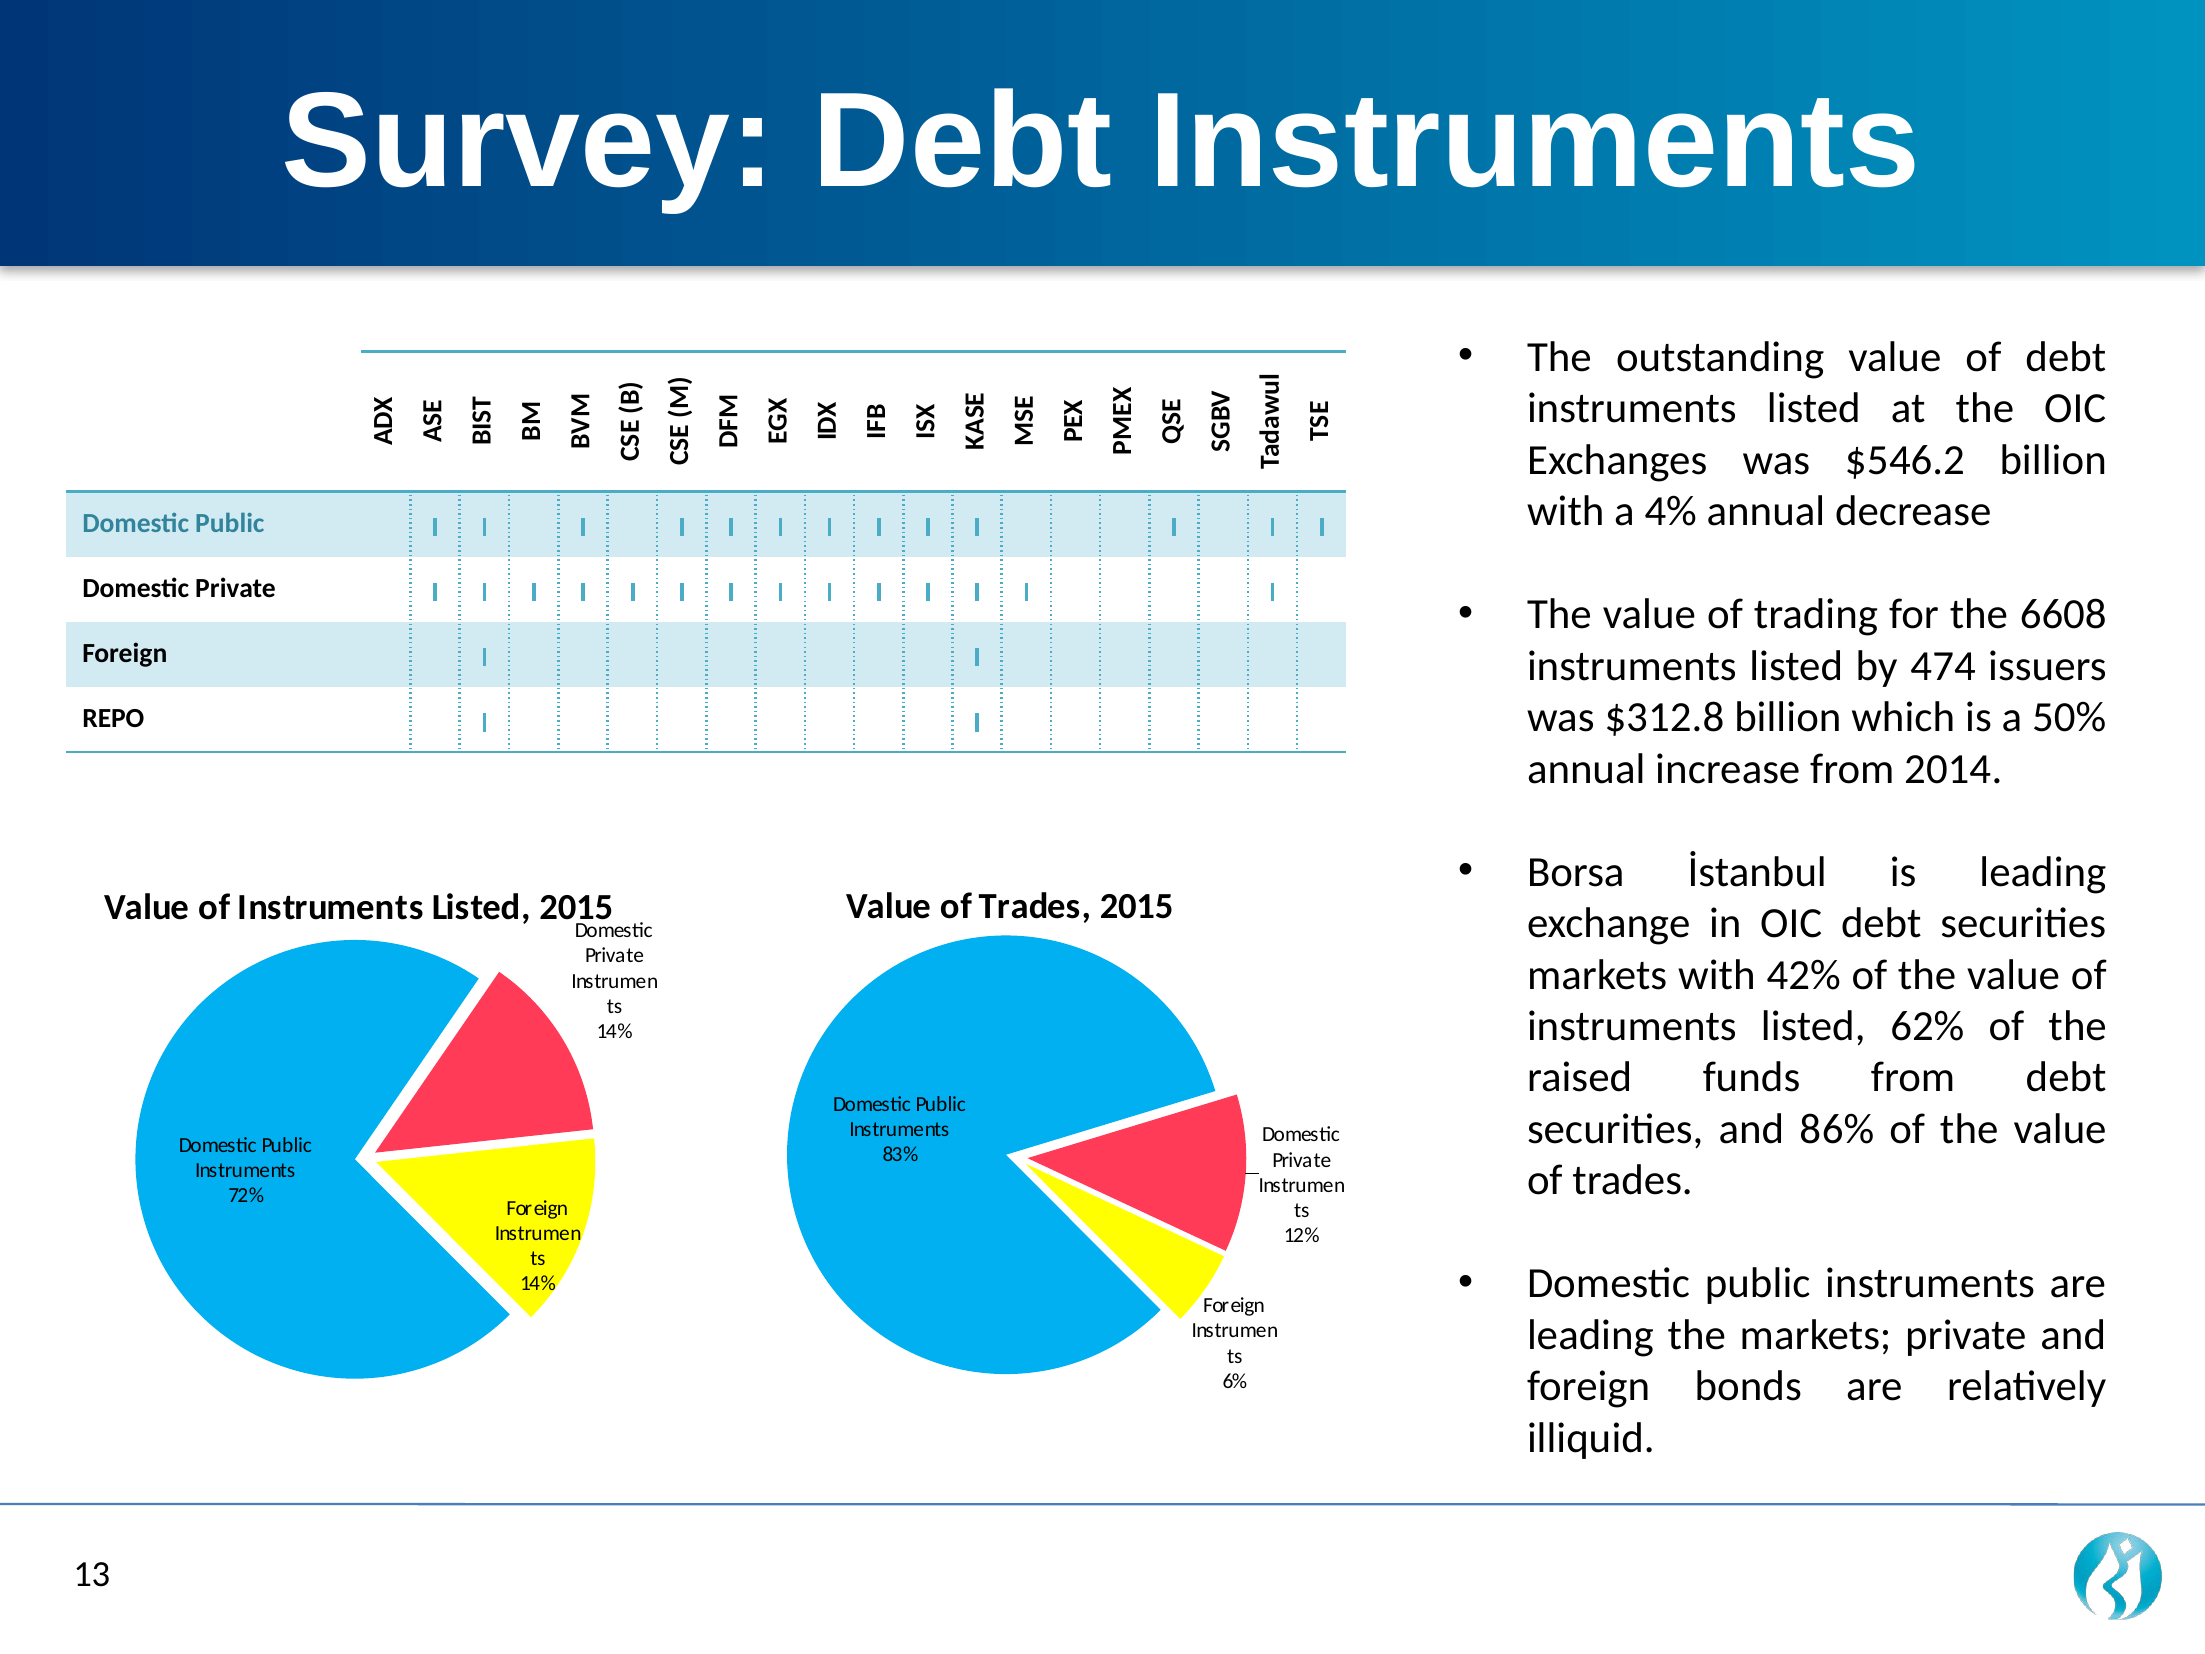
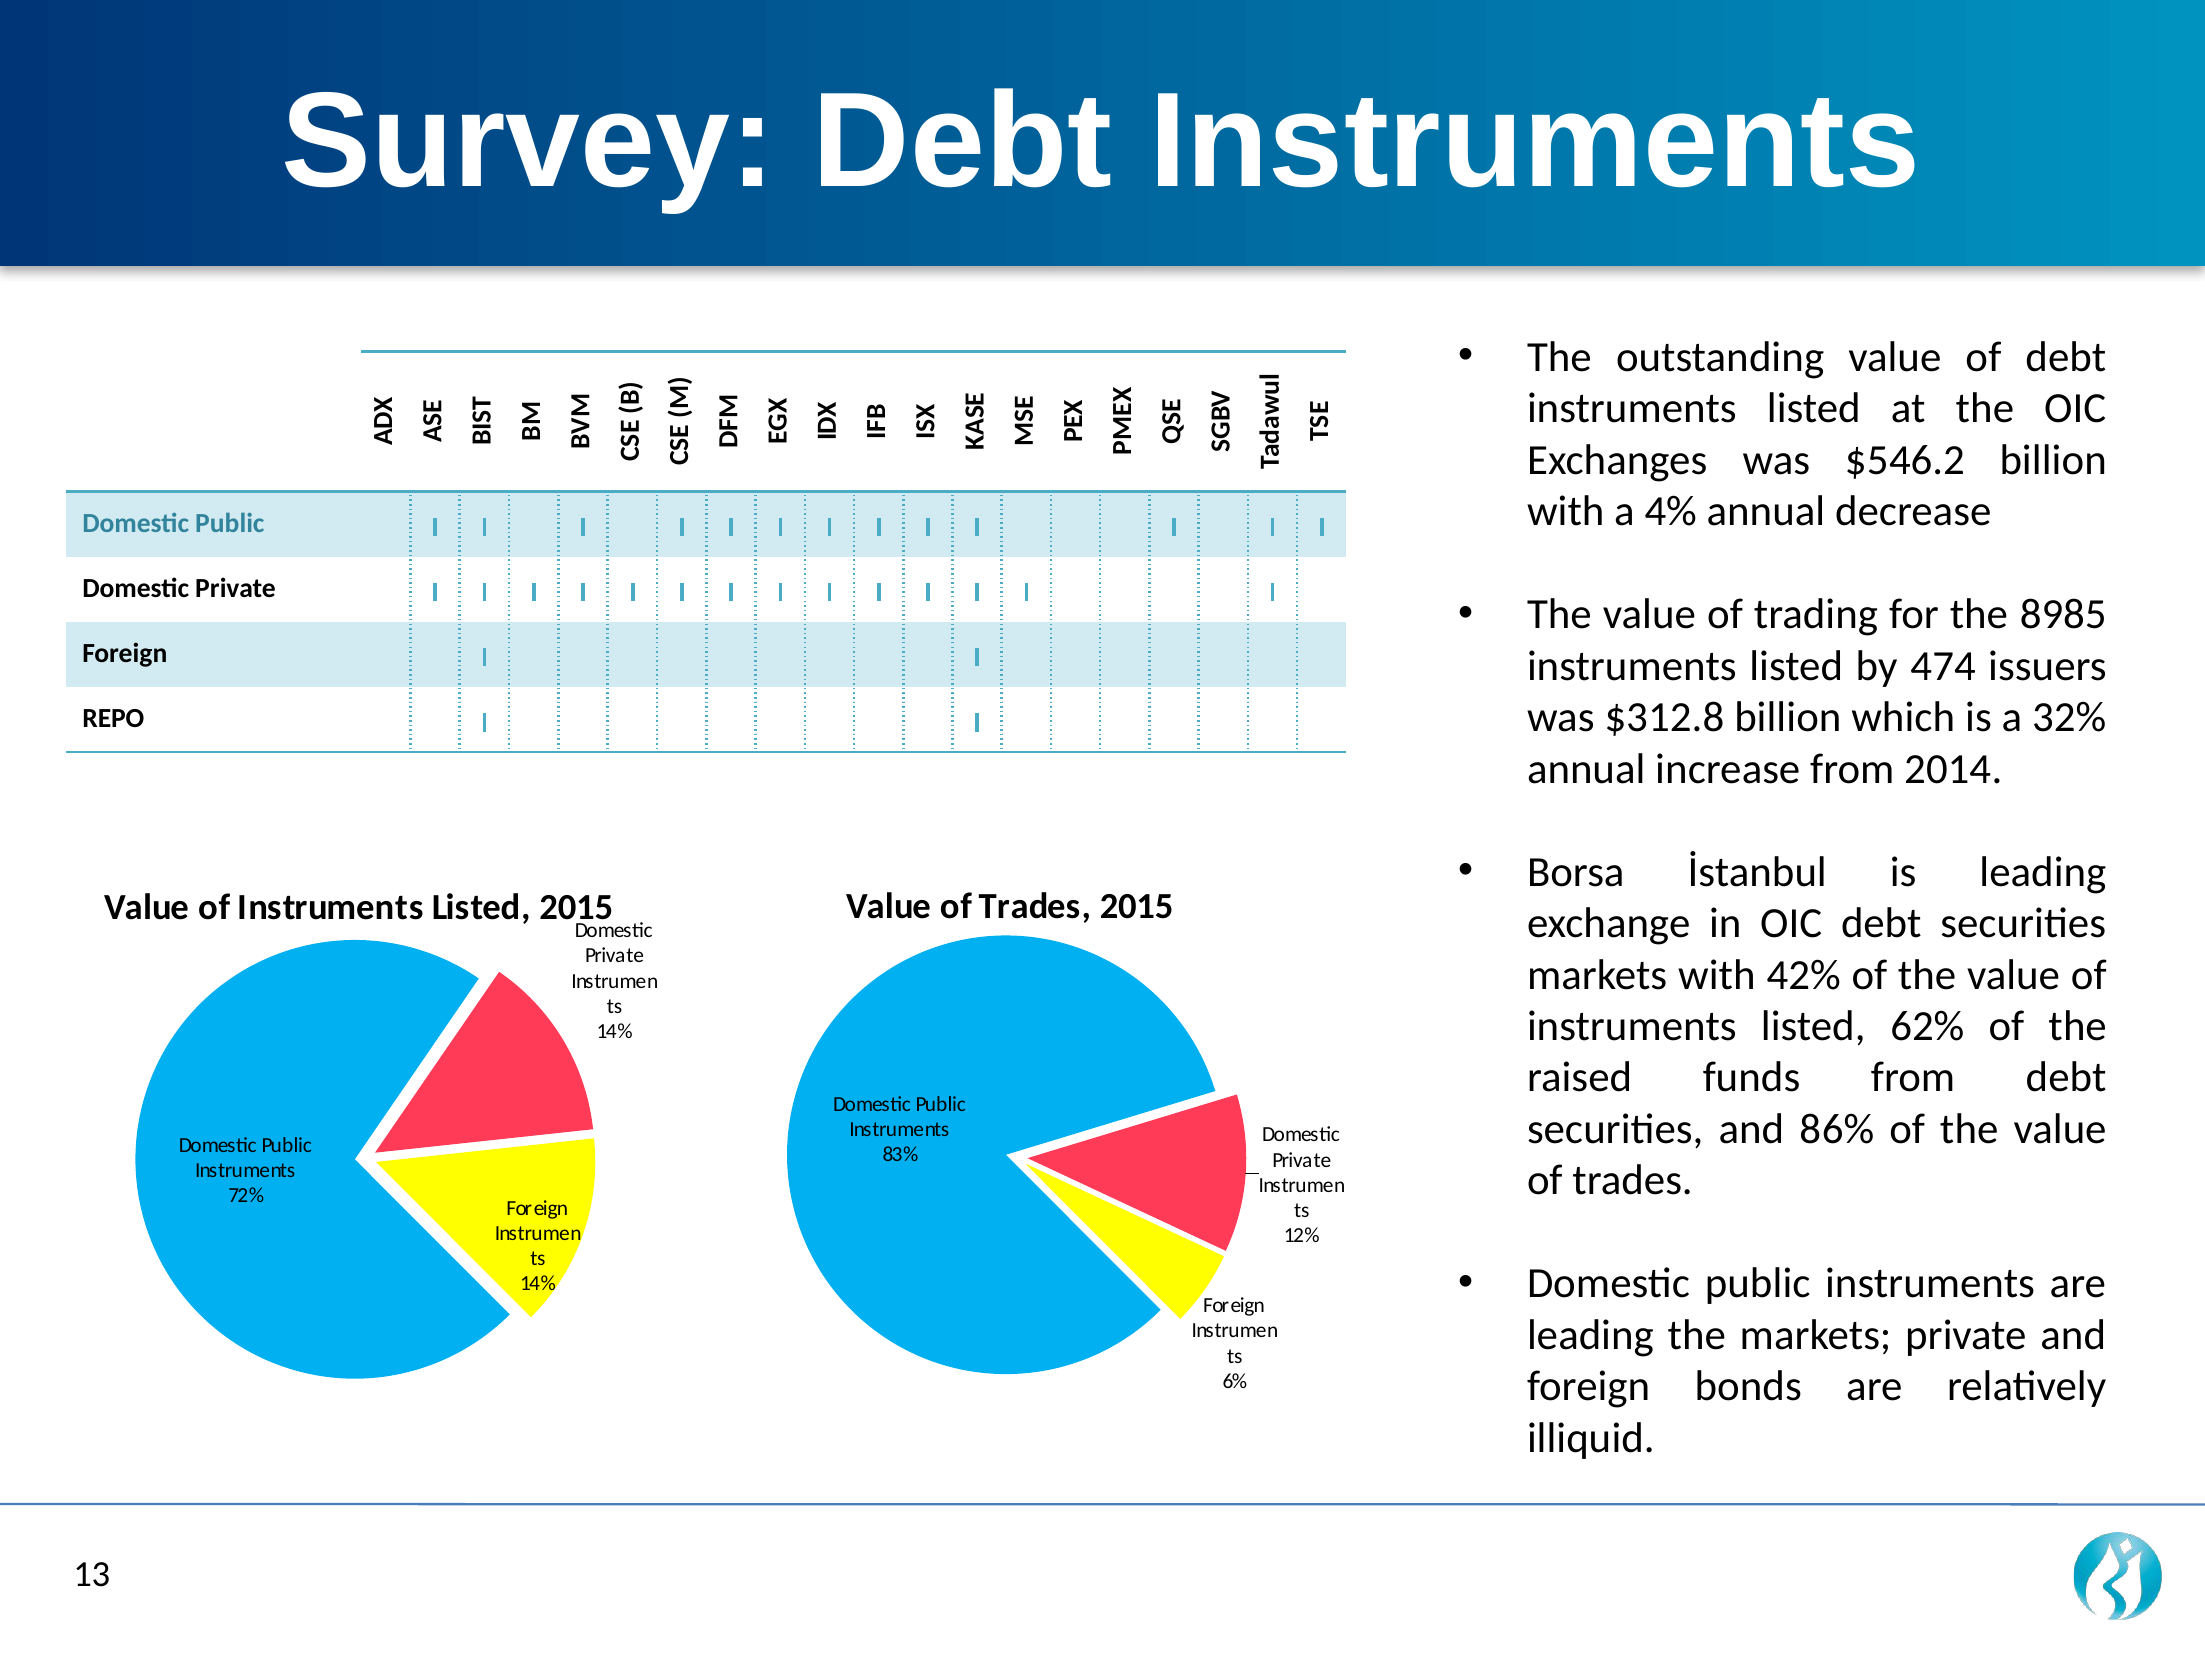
6608: 6608 -> 8985
50%: 50% -> 32%
